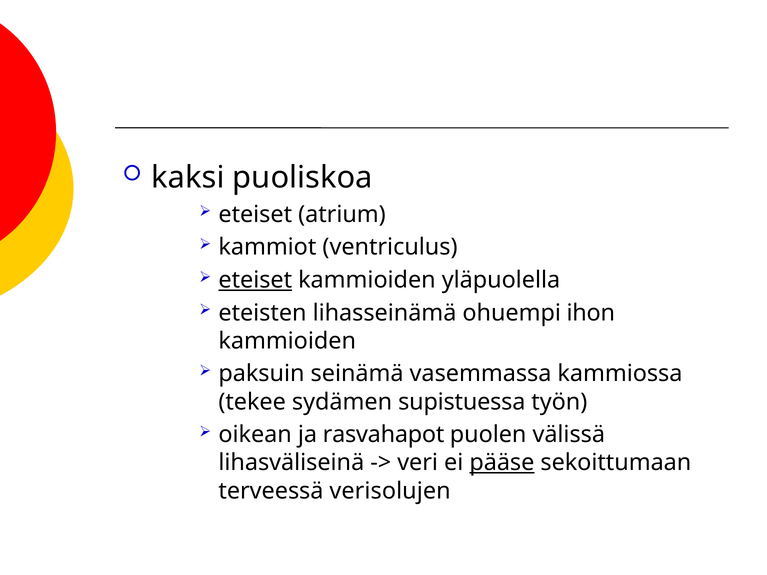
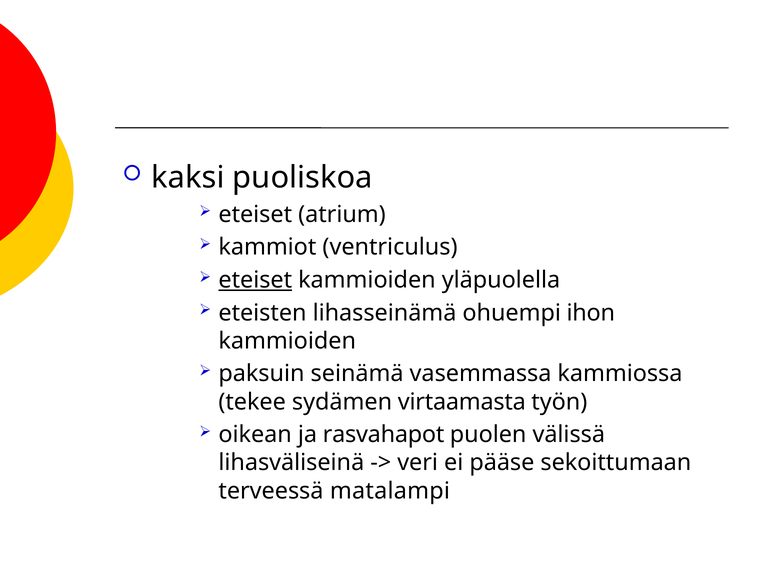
supistuessa: supistuessa -> virtaamasta
pääse underline: present -> none
verisolujen: verisolujen -> matalampi
